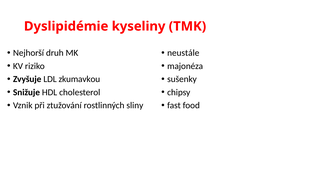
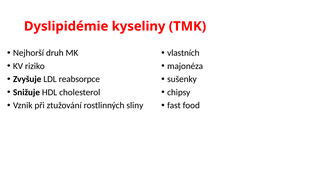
neustále: neustále -> vlastních
zkumavkou: zkumavkou -> reabsorpce
